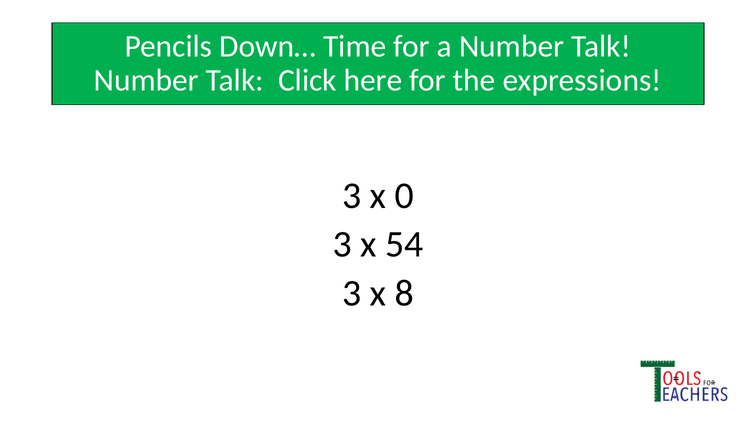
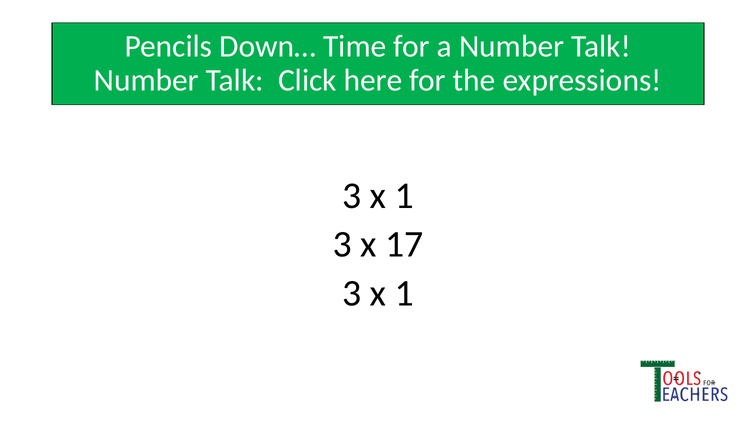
0 at (404, 196): 0 -> 1
54: 54 -> 17
8 at (404, 293): 8 -> 1
